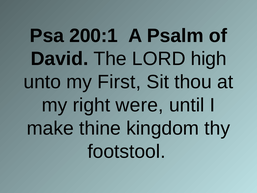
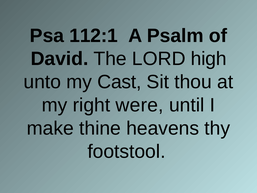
200:1: 200:1 -> 112:1
First: First -> Cast
kingdom: kingdom -> heavens
